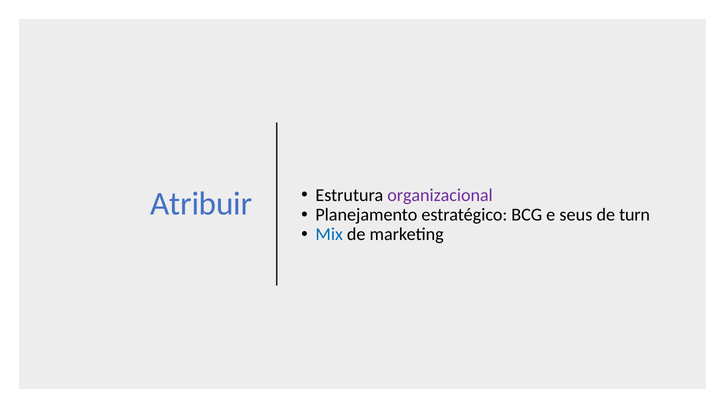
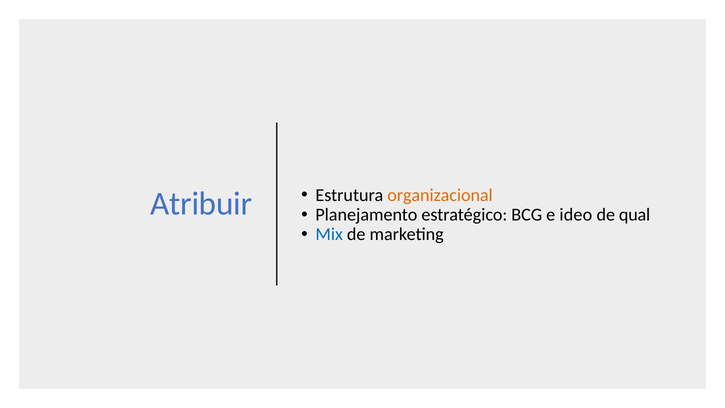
organizacional colour: purple -> orange
seus: seus -> ideo
turn: turn -> qual
